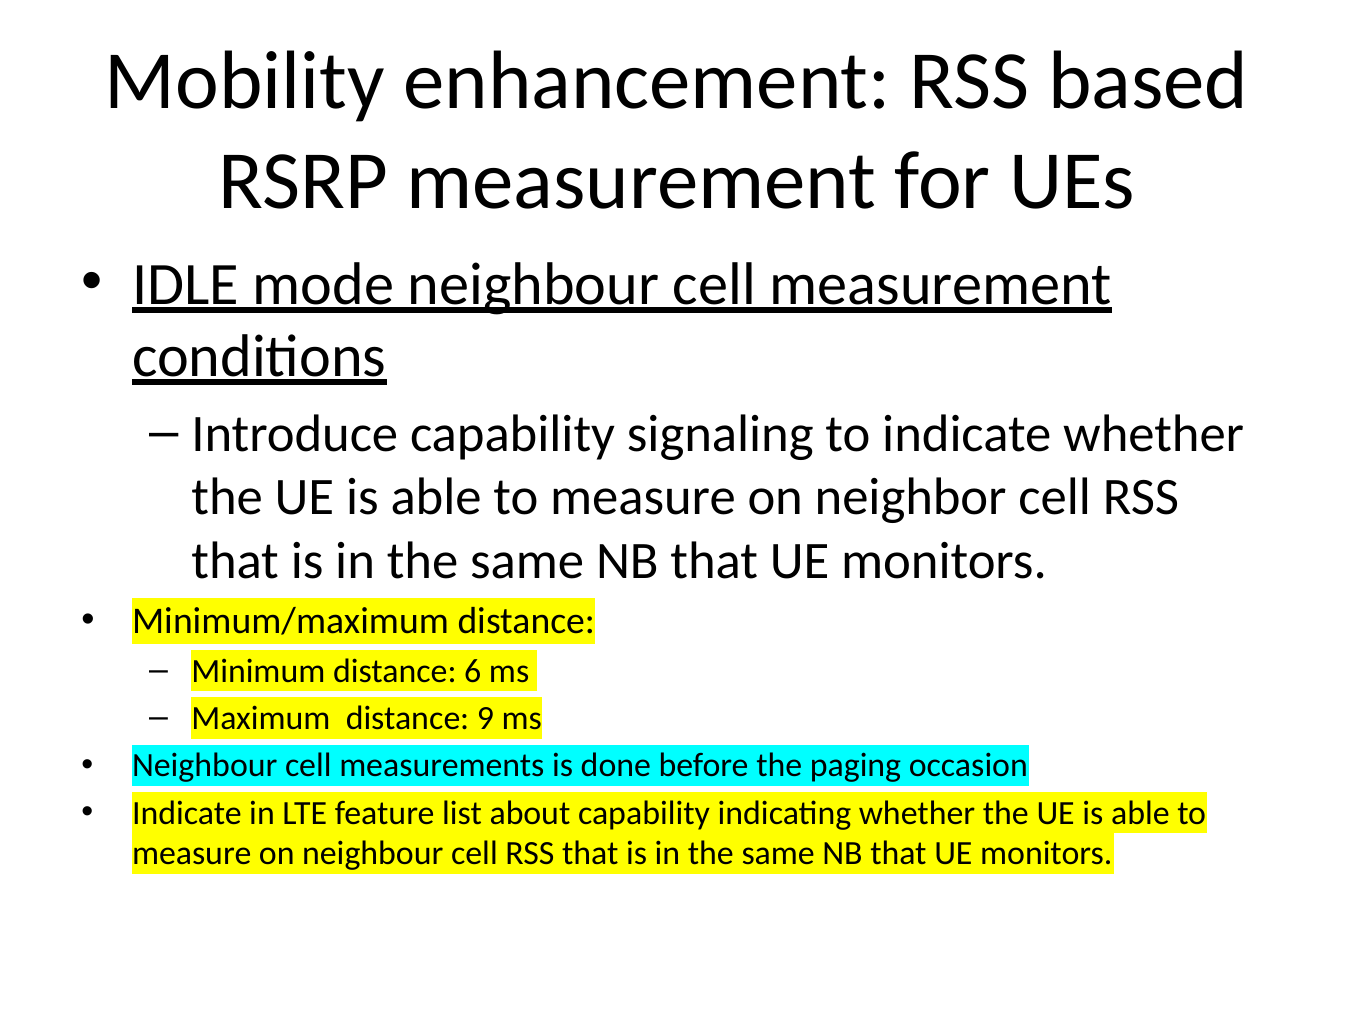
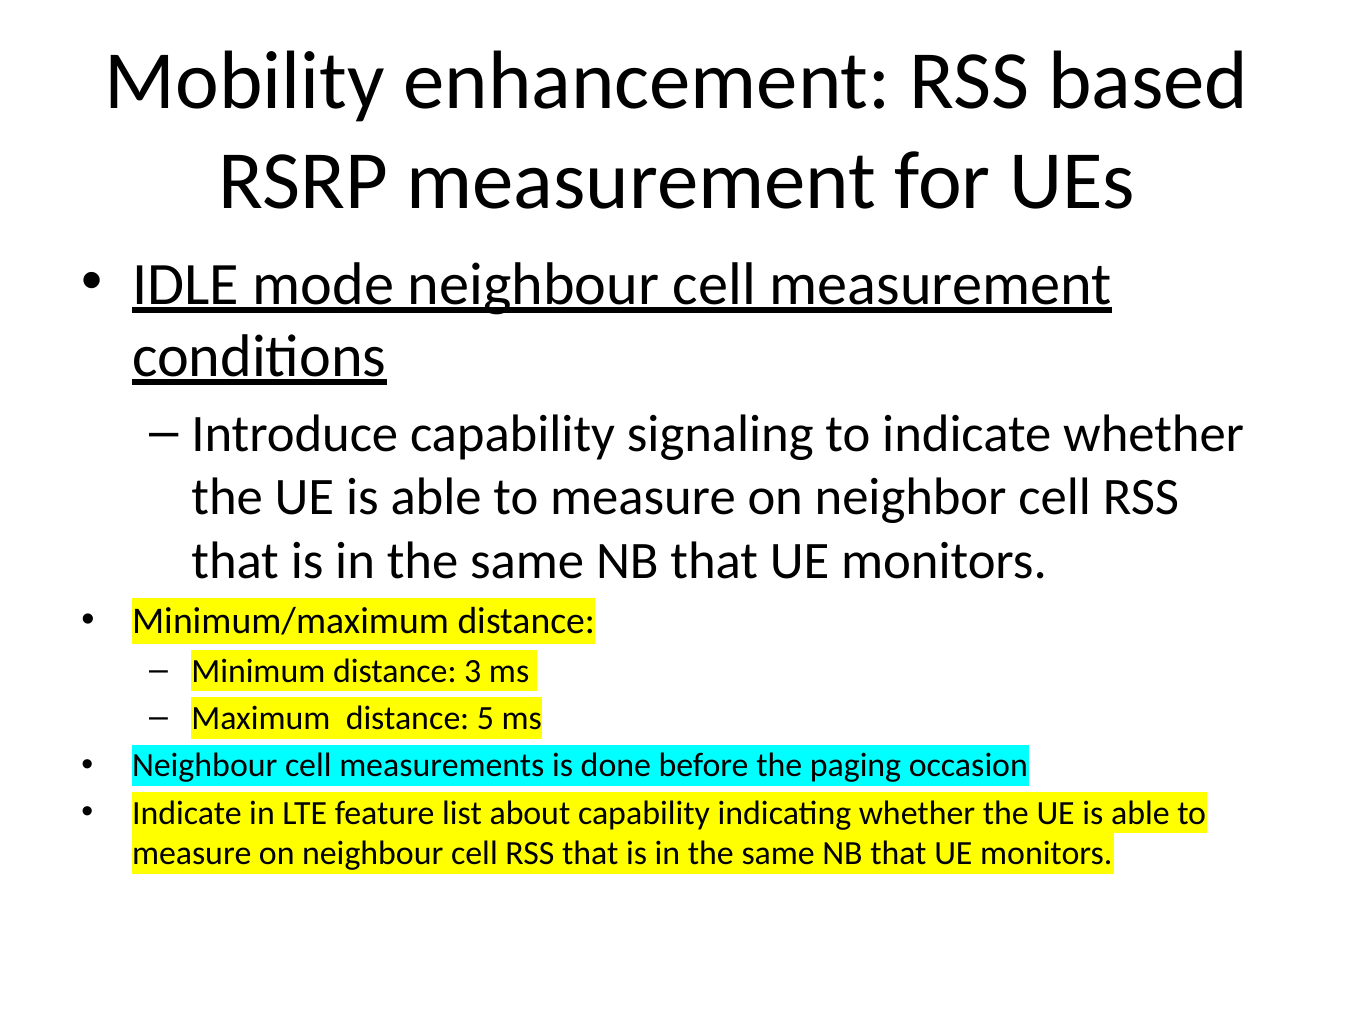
6: 6 -> 3
9: 9 -> 5
